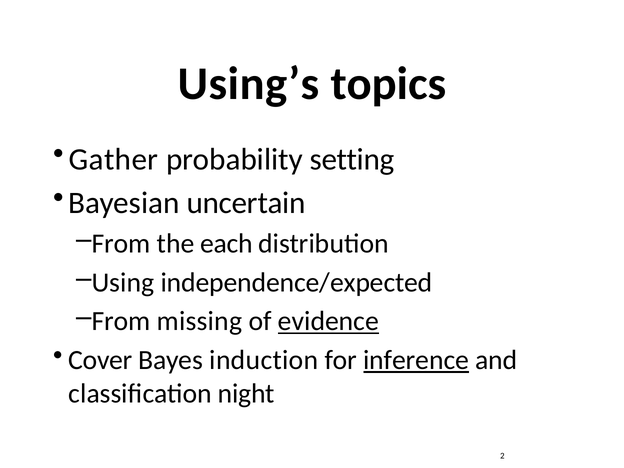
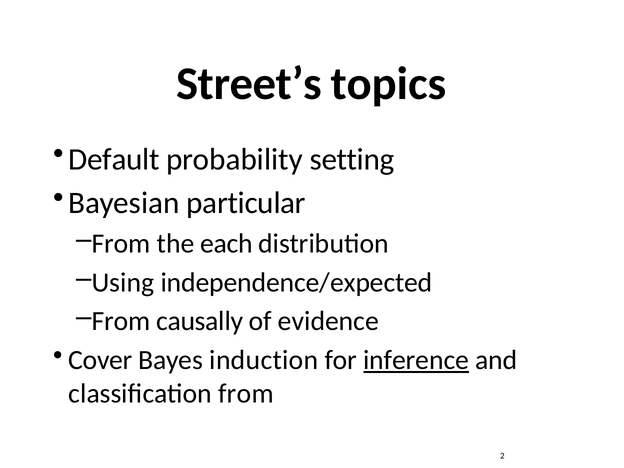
Using’s: Using’s -> Street’s
Gather: Gather -> Default
uncertain: uncertain -> particular
missing: missing -> causally
evidence underline: present -> none
classification night: night -> from
